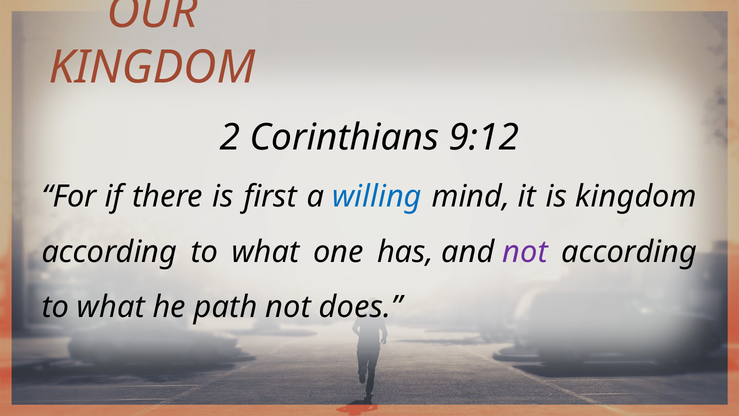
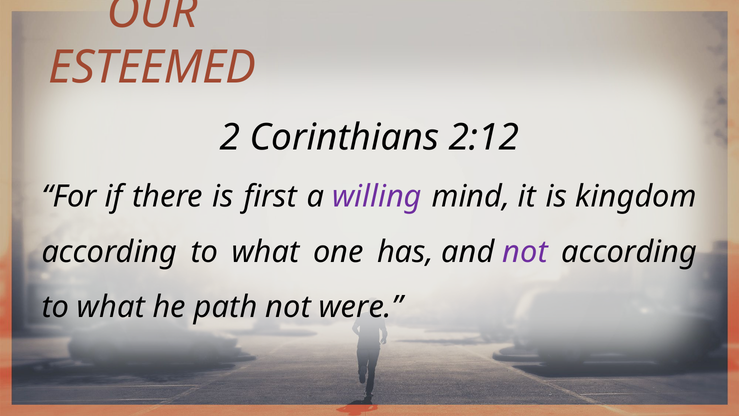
KINGDOM at (152, 68): KINGDOM -> ESTEEMED
9:12: 9:12 -> 2:12
willing colour: blue -> purple
does: does -> were
